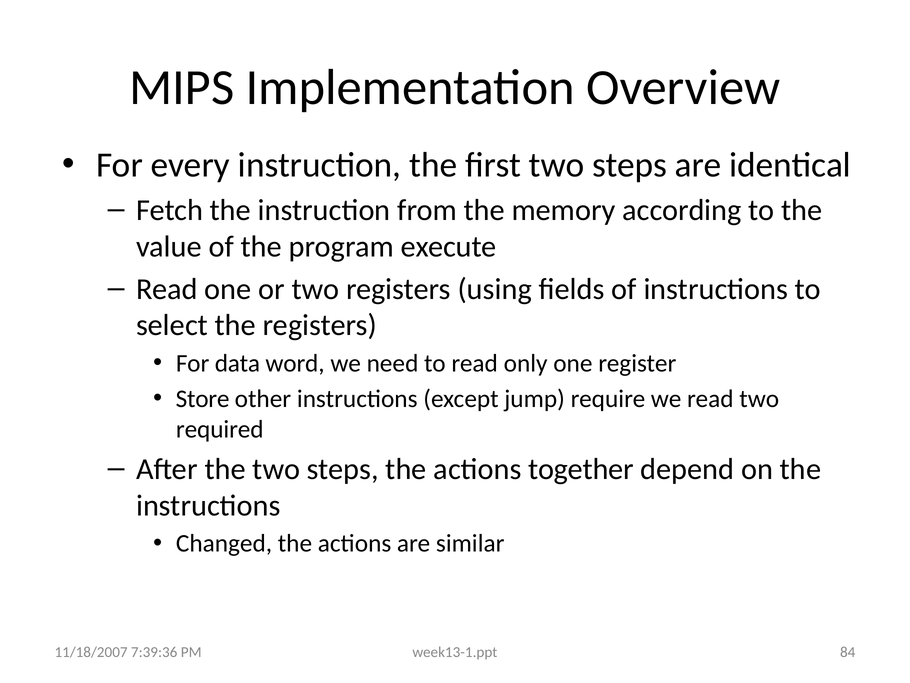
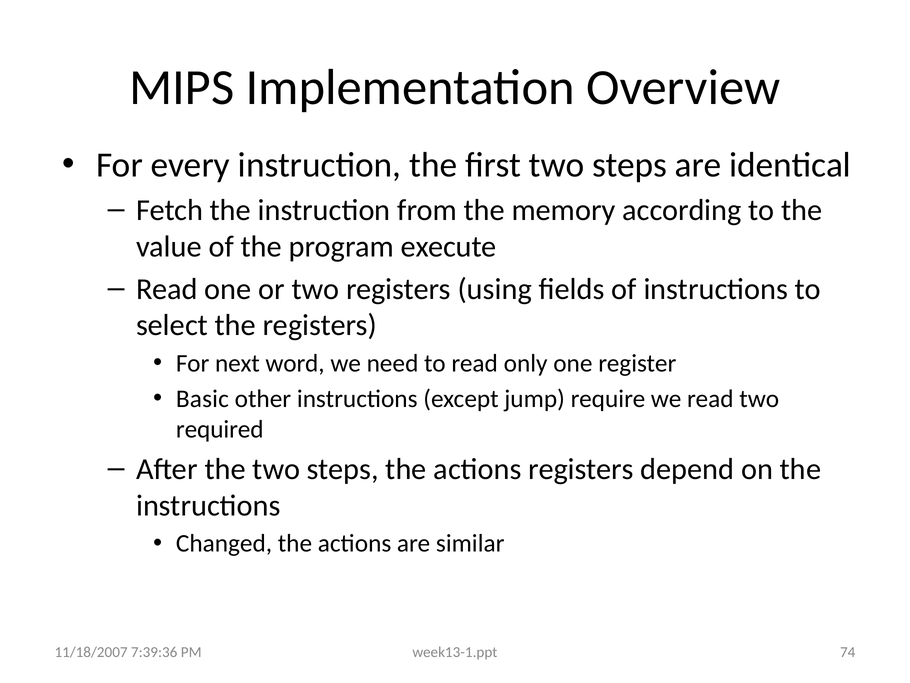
data: data -> next
Store: Store -> Basic
actions together: together -> registers
84: 84 -> 74
